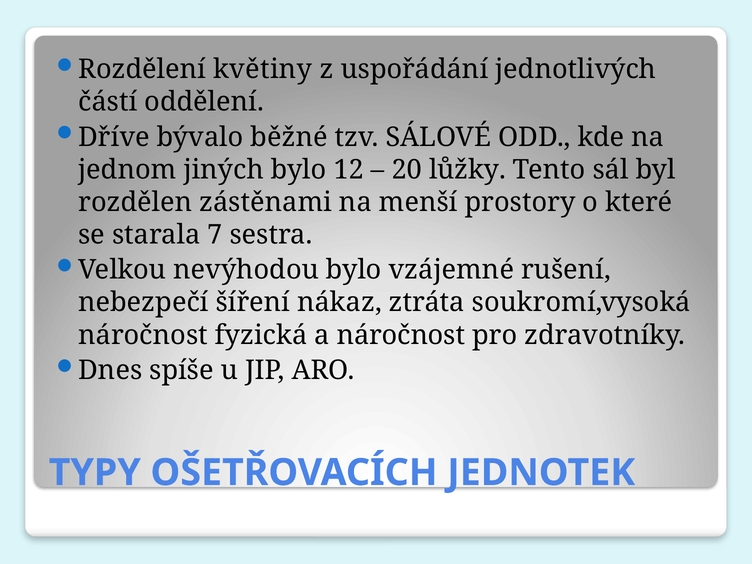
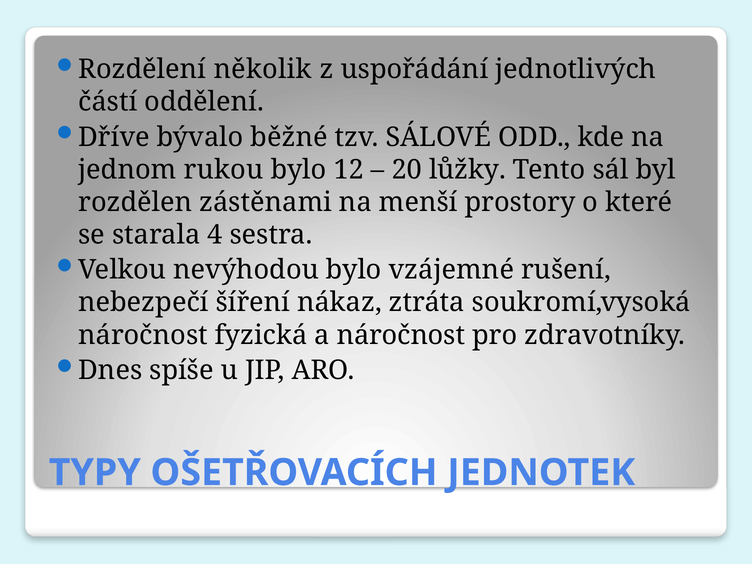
květiny: květiny -> několik
jiných: jiných -> rukou
7: 7 -> 4
